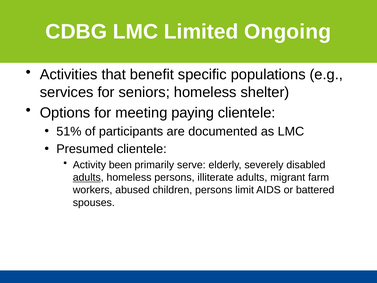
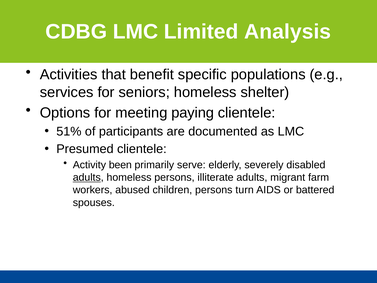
Ongoing: Ongoing -> Analysis
limit: limit -> turn
